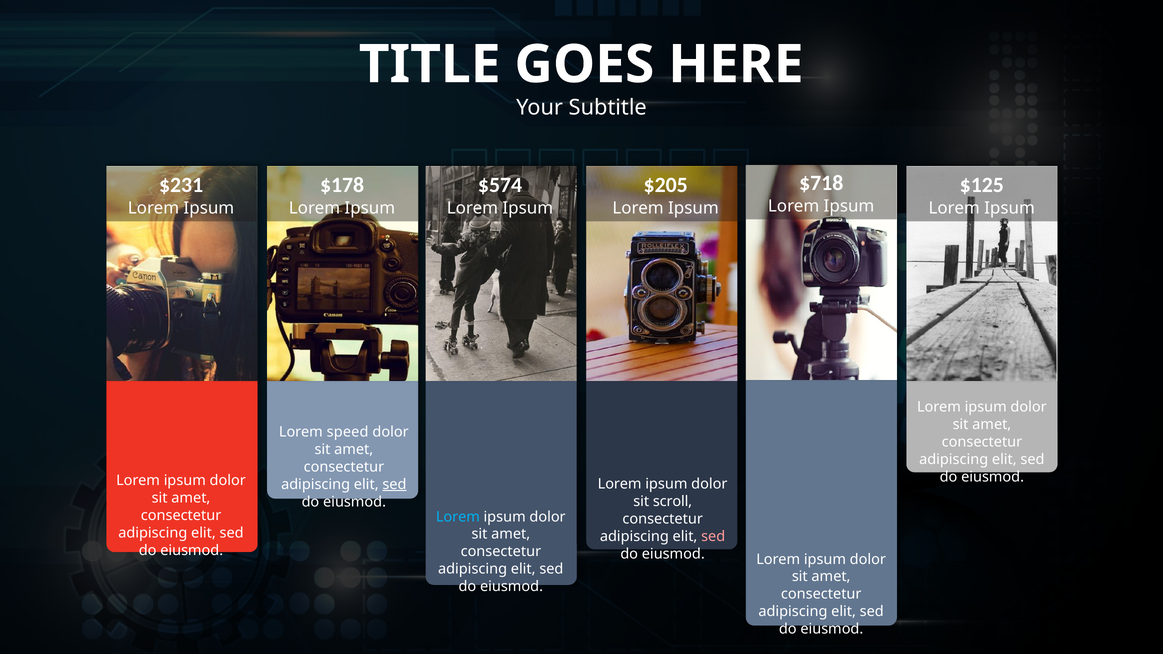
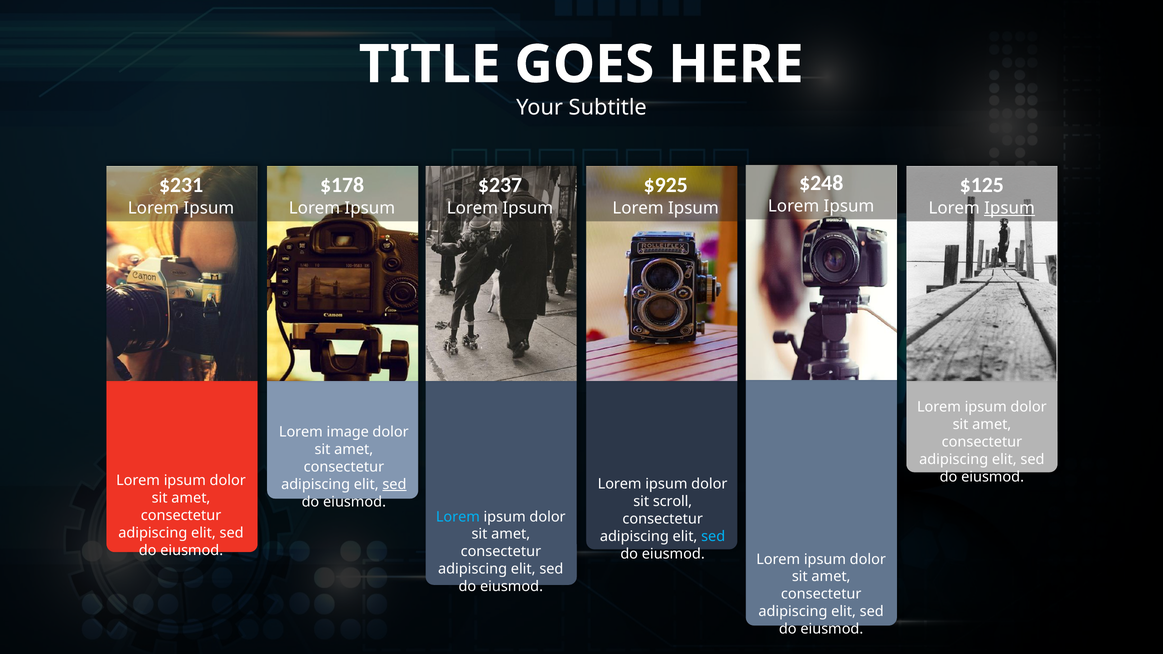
$718: $718 -> $248
$574: $574 -> $237
$205: $205 -> $925
Ipsum at (1010, 208) underline: none -> present
speed: speed -> image
sed at (713, 537) colour: pink -> light blue
